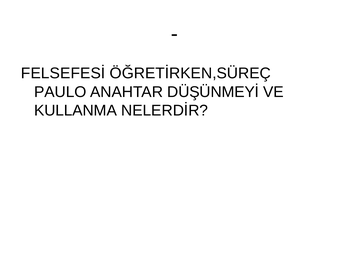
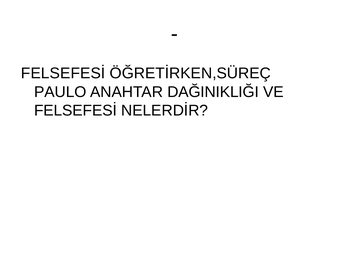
DÜŞÜNMEYİ: DÜŞÜNMEYİ -> DAĞINIKLIĞI
KULLANMA at (75, 110): KULLANMA -> FELSEFESİ
